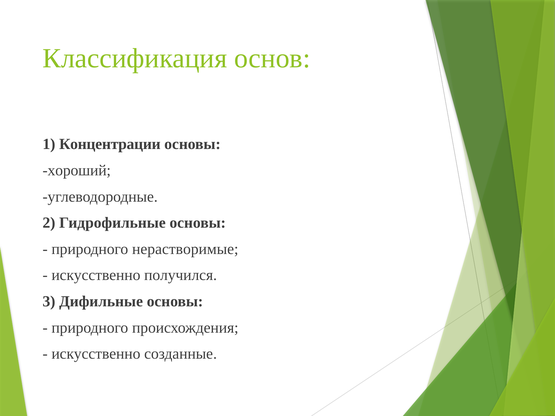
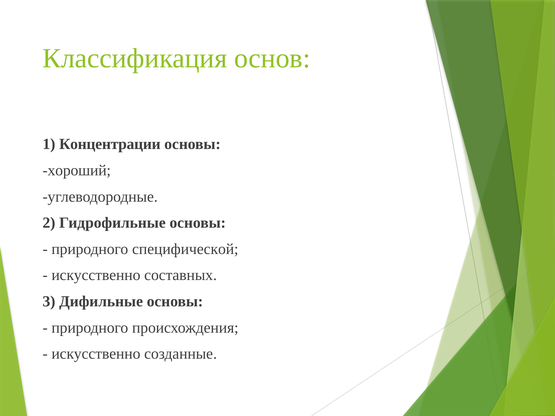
нерастворимые: нерастворимые -> специфической
получился: получился -> составных
